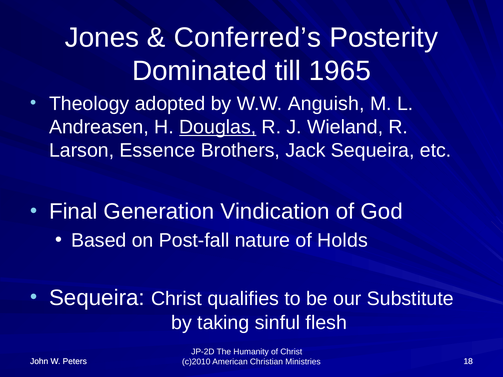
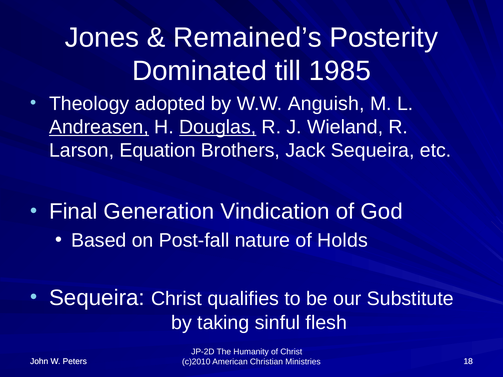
Conferred’s: Conferred’s -> Remained’s
1965: 1965 -> 1985
Andreasen underline: none -> present
Essence: Essence -> Equation
